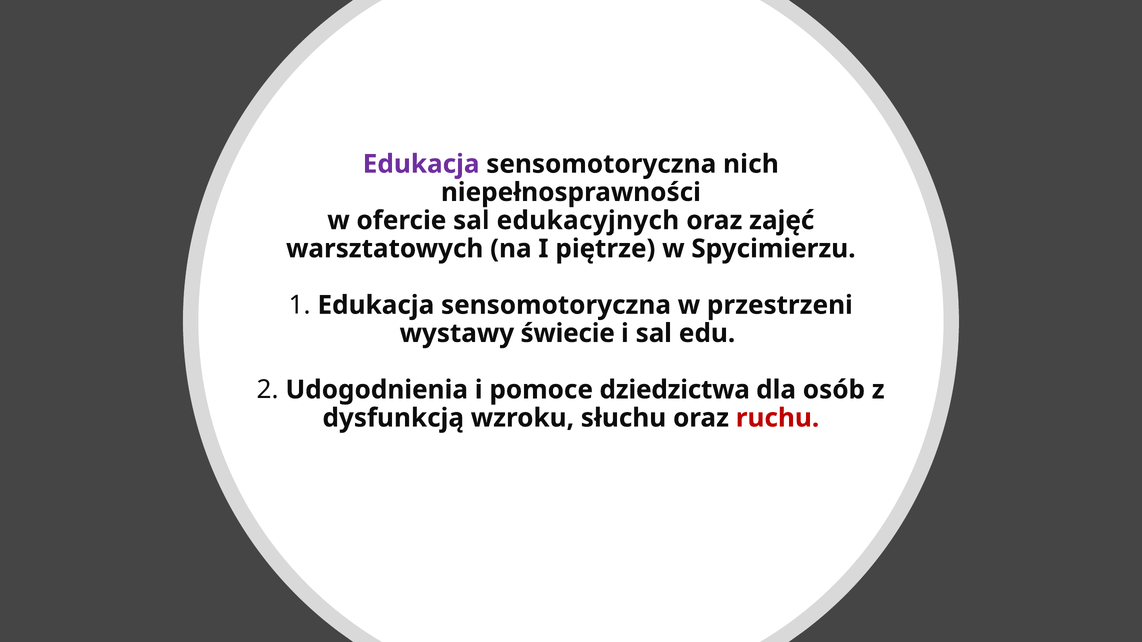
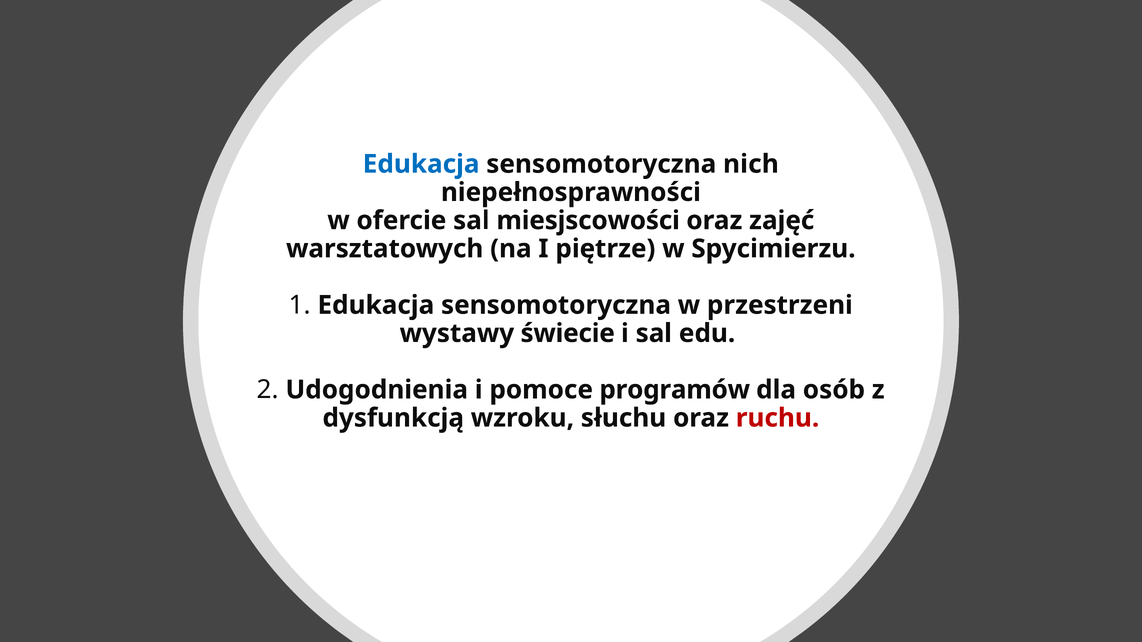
Edukacja at (421, 164) colour: purple -> blue
edukacyjnych: edukacyjnych -> miesjscowości
dziedzictwa: dziedzictwa -> programów
